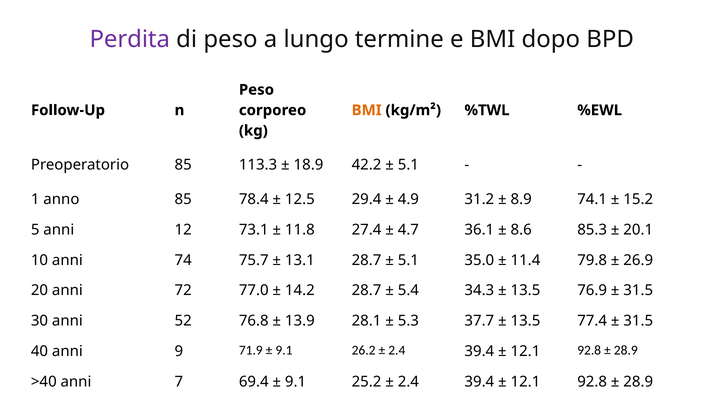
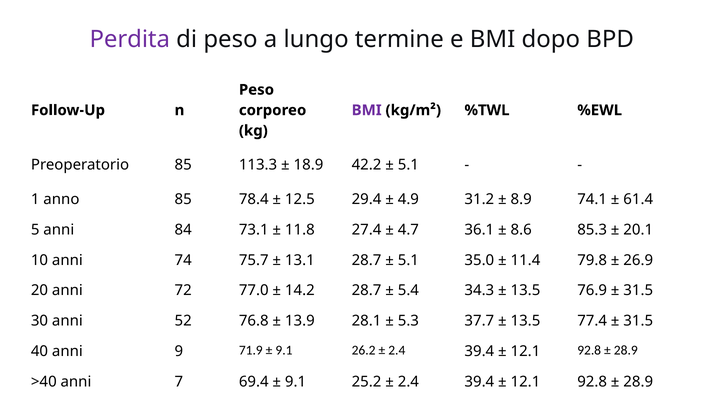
BMI at (367, 110) colour: orange -> purple
15.2: 15.2 -> 61.4
12: 12 -> 84
